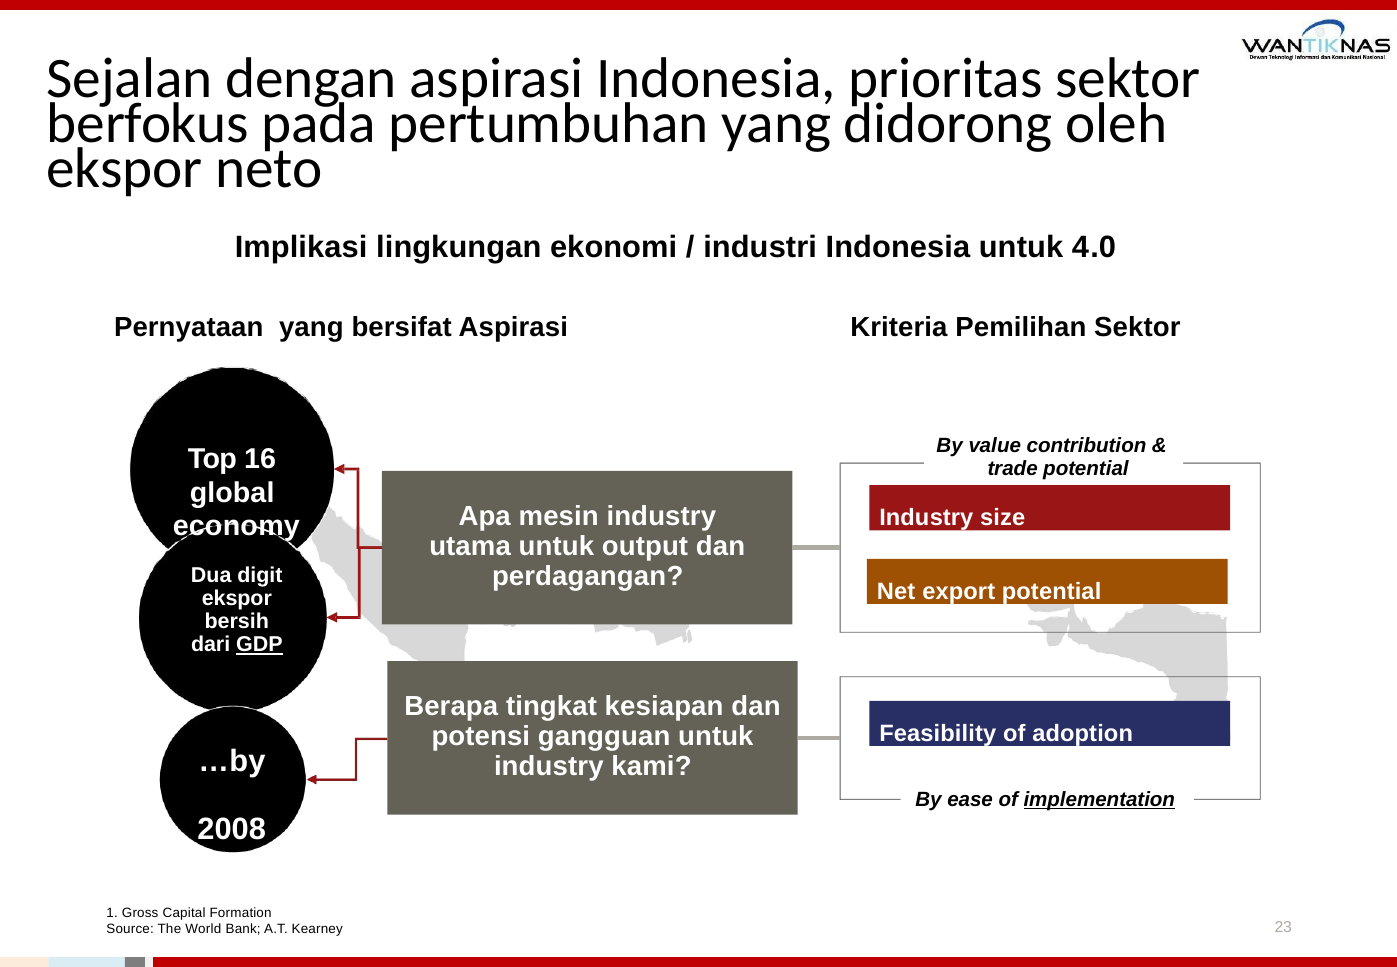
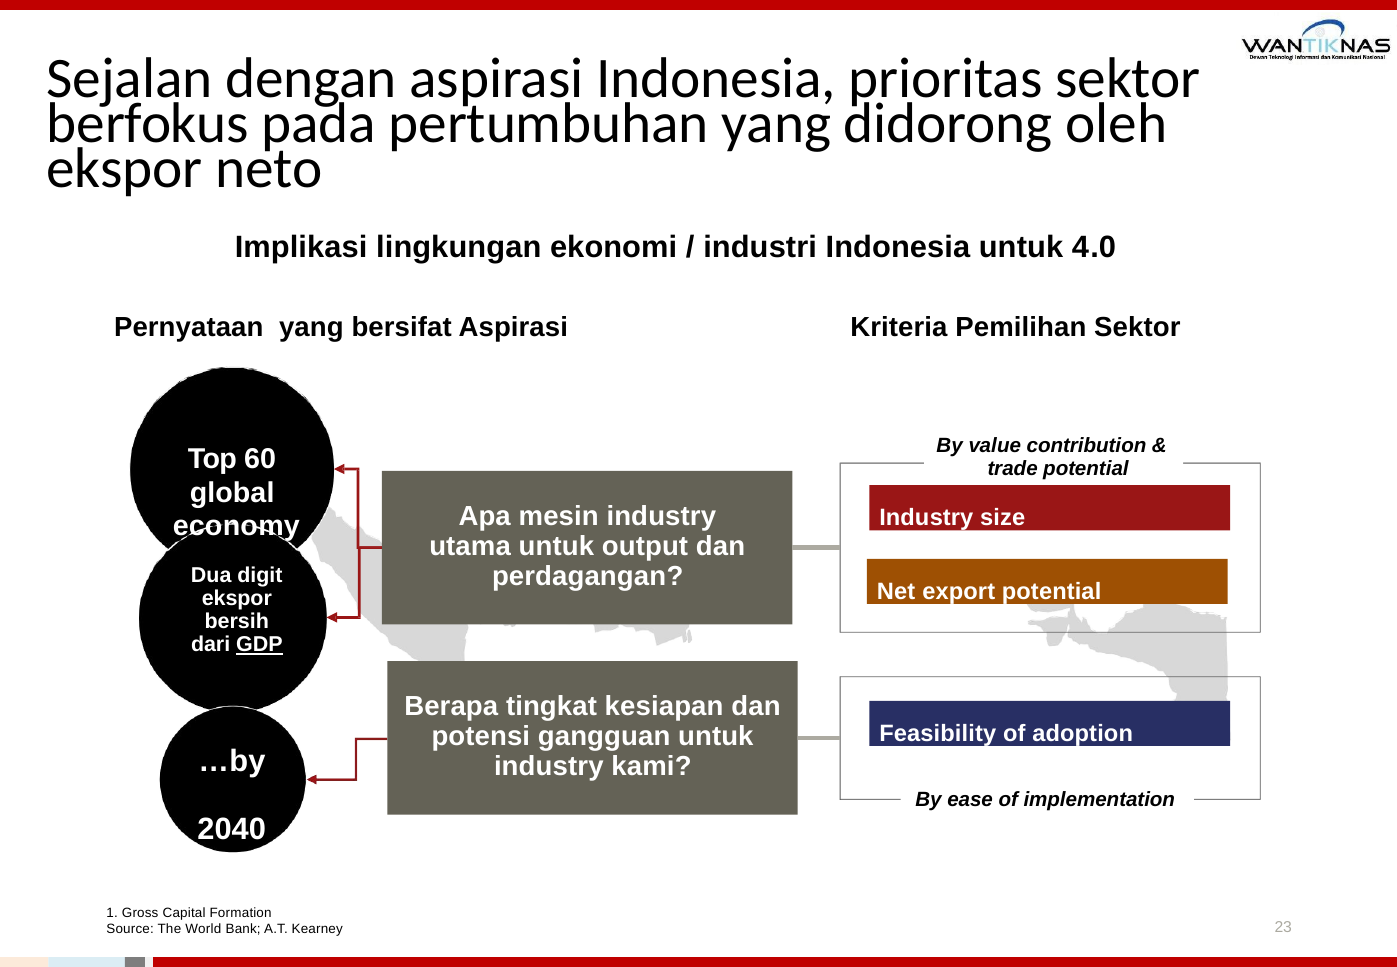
16: 16 -> 60
implementation underline: present -> none
2008: 2008 -> 2040
